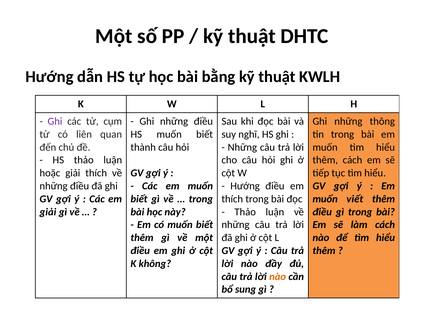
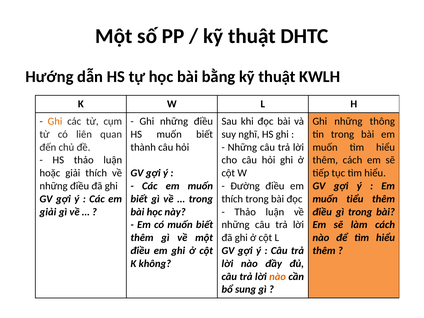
Ghi at (55, 121) colour: purple -> orange
Hướng at (245, 186): Hướng -> Đường
viết: viết -> tiểu
